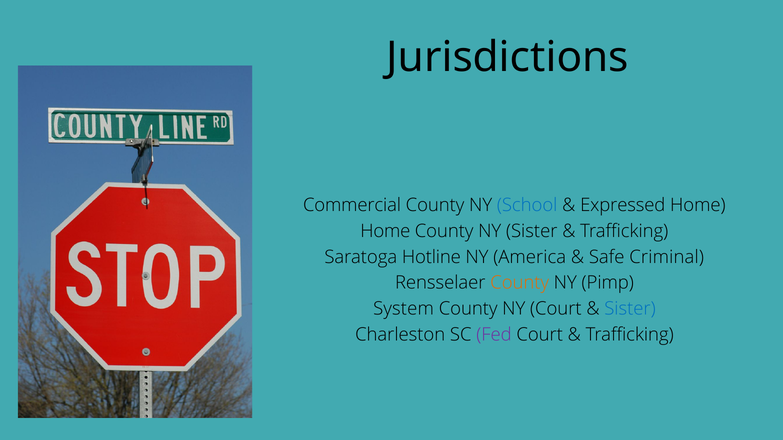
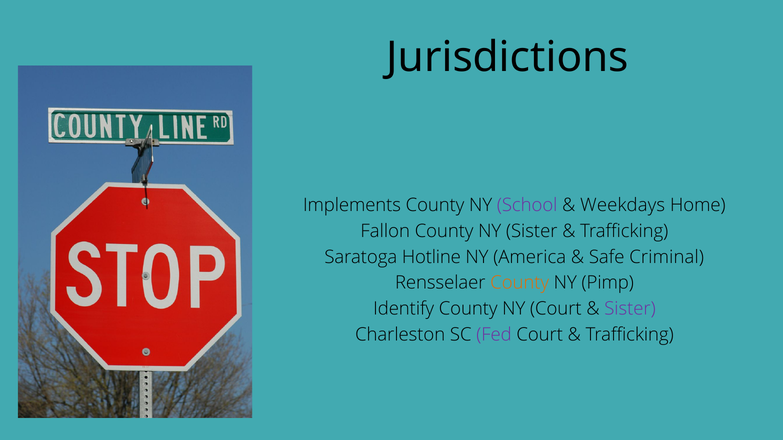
Commercial: Commercial -> Implements
School colour: blue -> purple
Expressed: Expressed -> Weekdays
Home at (385, 231): Home -> Fallon
System: System -> Identify
Sister at (630, 309) colour: blue -> purple
